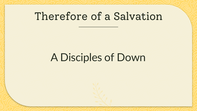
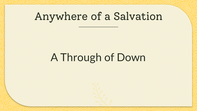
Therefore: Therefore -> Anywhere
Disciples: Disciples -> Through
